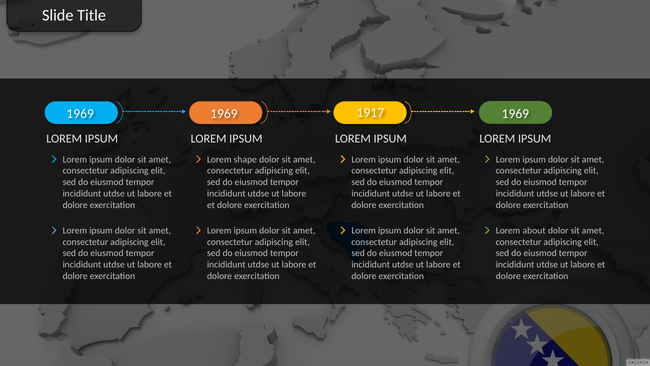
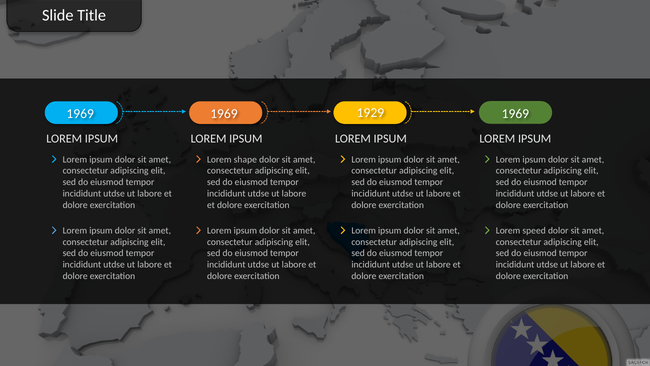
1917: 1917 -> 1929
about: about -> speed
